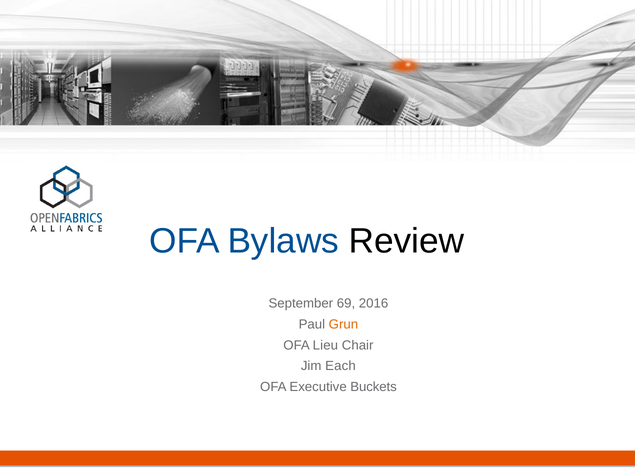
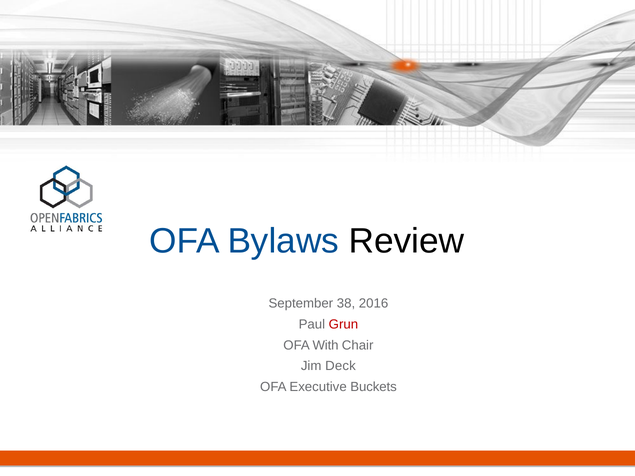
69: 69 -> 38
Grun colour: orange -> red
Lieu: Lieu -> With
Each: Each -> Deck
